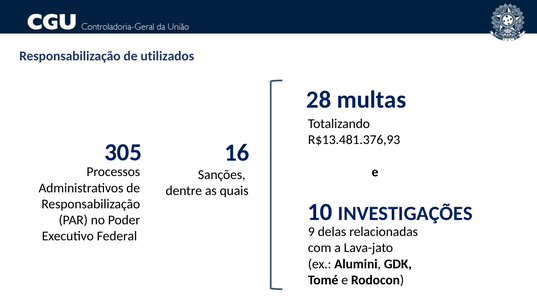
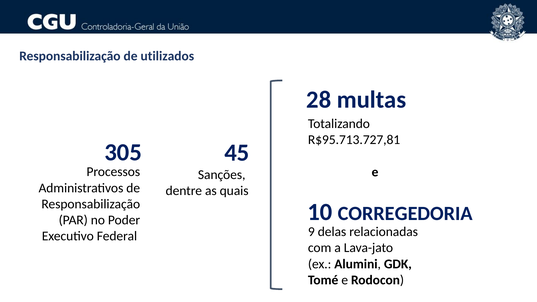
R$13.481.376,93: R$13.481.376,93 -> R$95.713.727,81
16: 16 -> 45
INVESTIGAÇÕES: INVESTIGAÇÕES -> CORREGEDORIA
